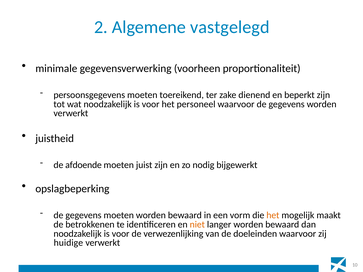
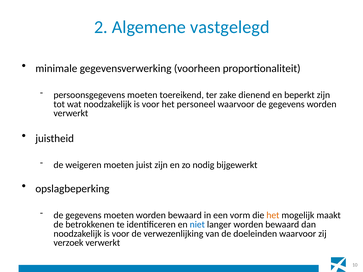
afdoende: afdoende -> weigeren
niet colour: orange -> blue
huidige: huidige -> verzoek
